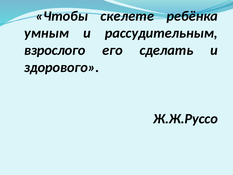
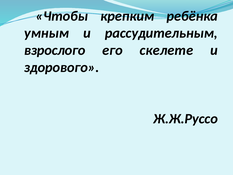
скелете: скелете -> крепким
сделать: сделать -> скелете
